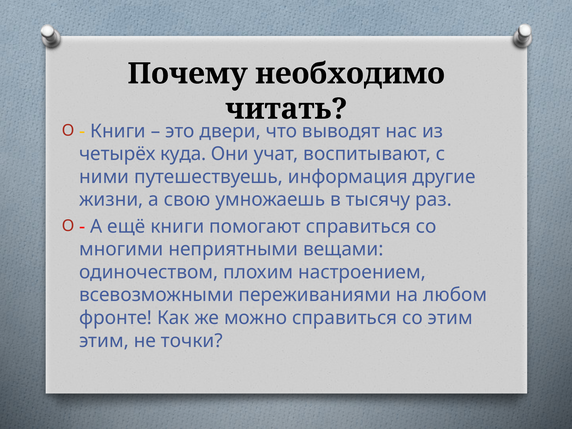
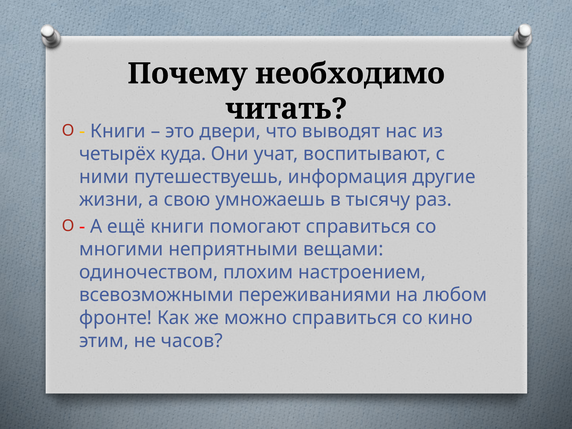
со этим: этим -> кино
точки: точки -> часов
